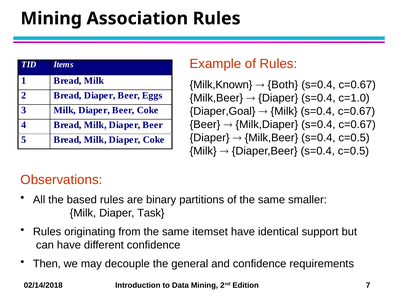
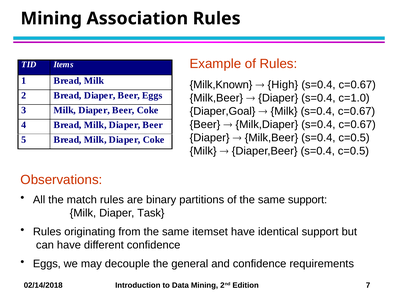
Both: Both -> High
based: based -> match
same smaller: smaller -> support
Then at (47, 264): Then -> Eggs
